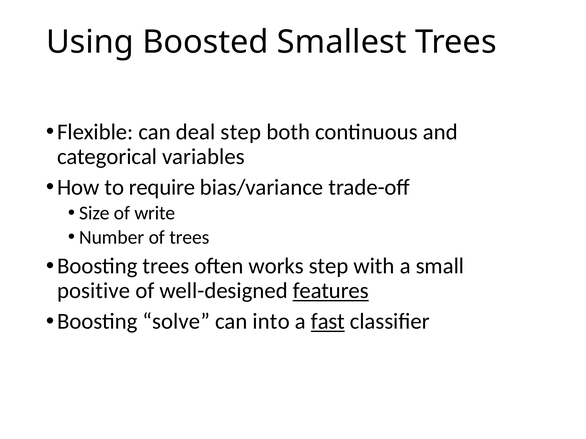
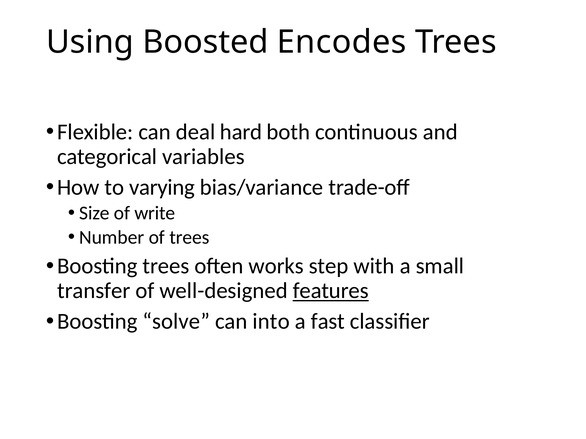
Smallest: Smallest -> Encodes
deal step: step -> hard
require: require -> varying
positive: positive -> transfer
fast underline: present -> none
